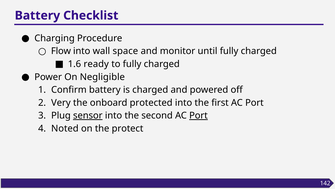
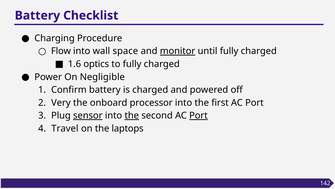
monitor underline: none -> present
ready: ready -> optics
protected: protected -> processor
the at (132, 115) underline: none -> present
Noted: Noted -> Travel
protect: protect -> laptops
